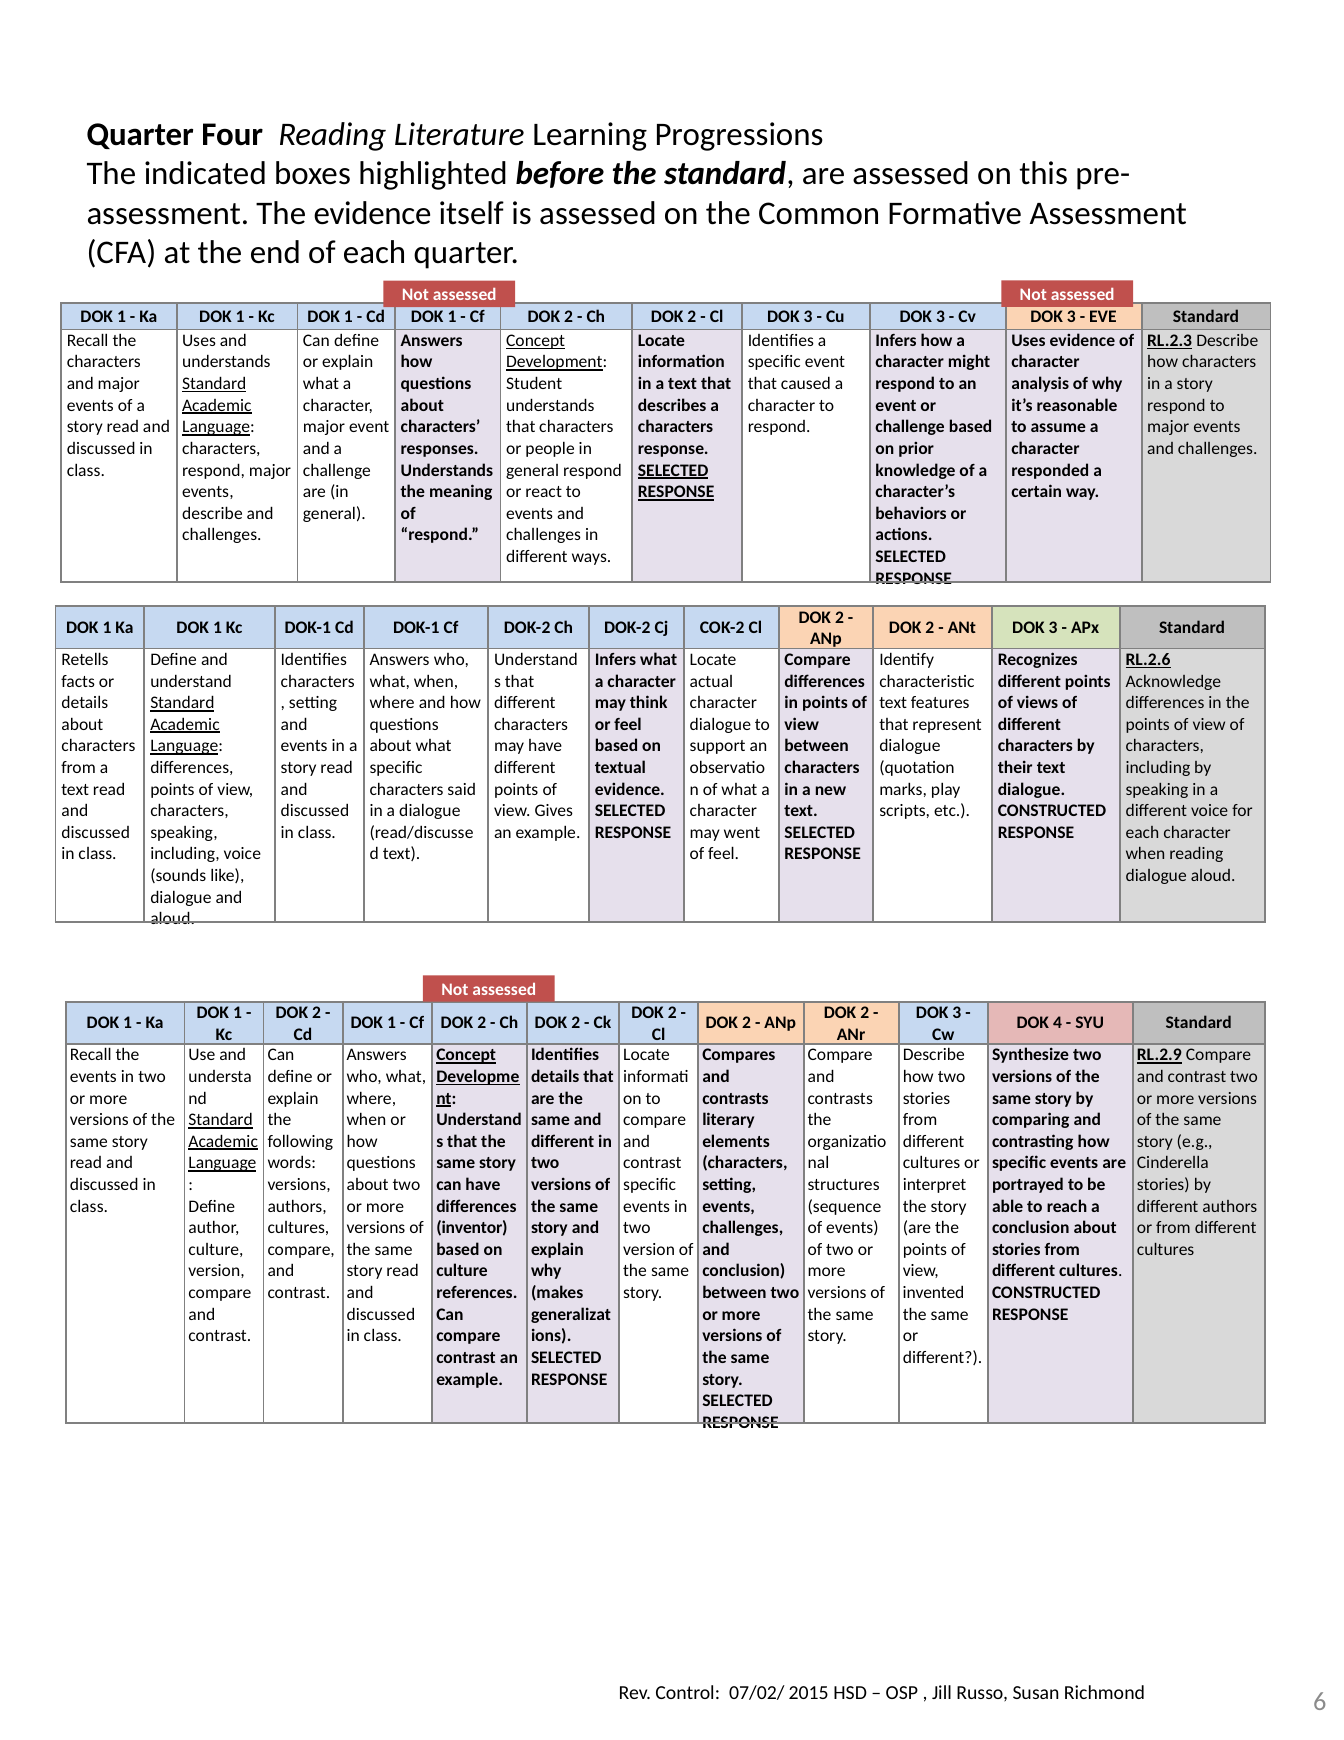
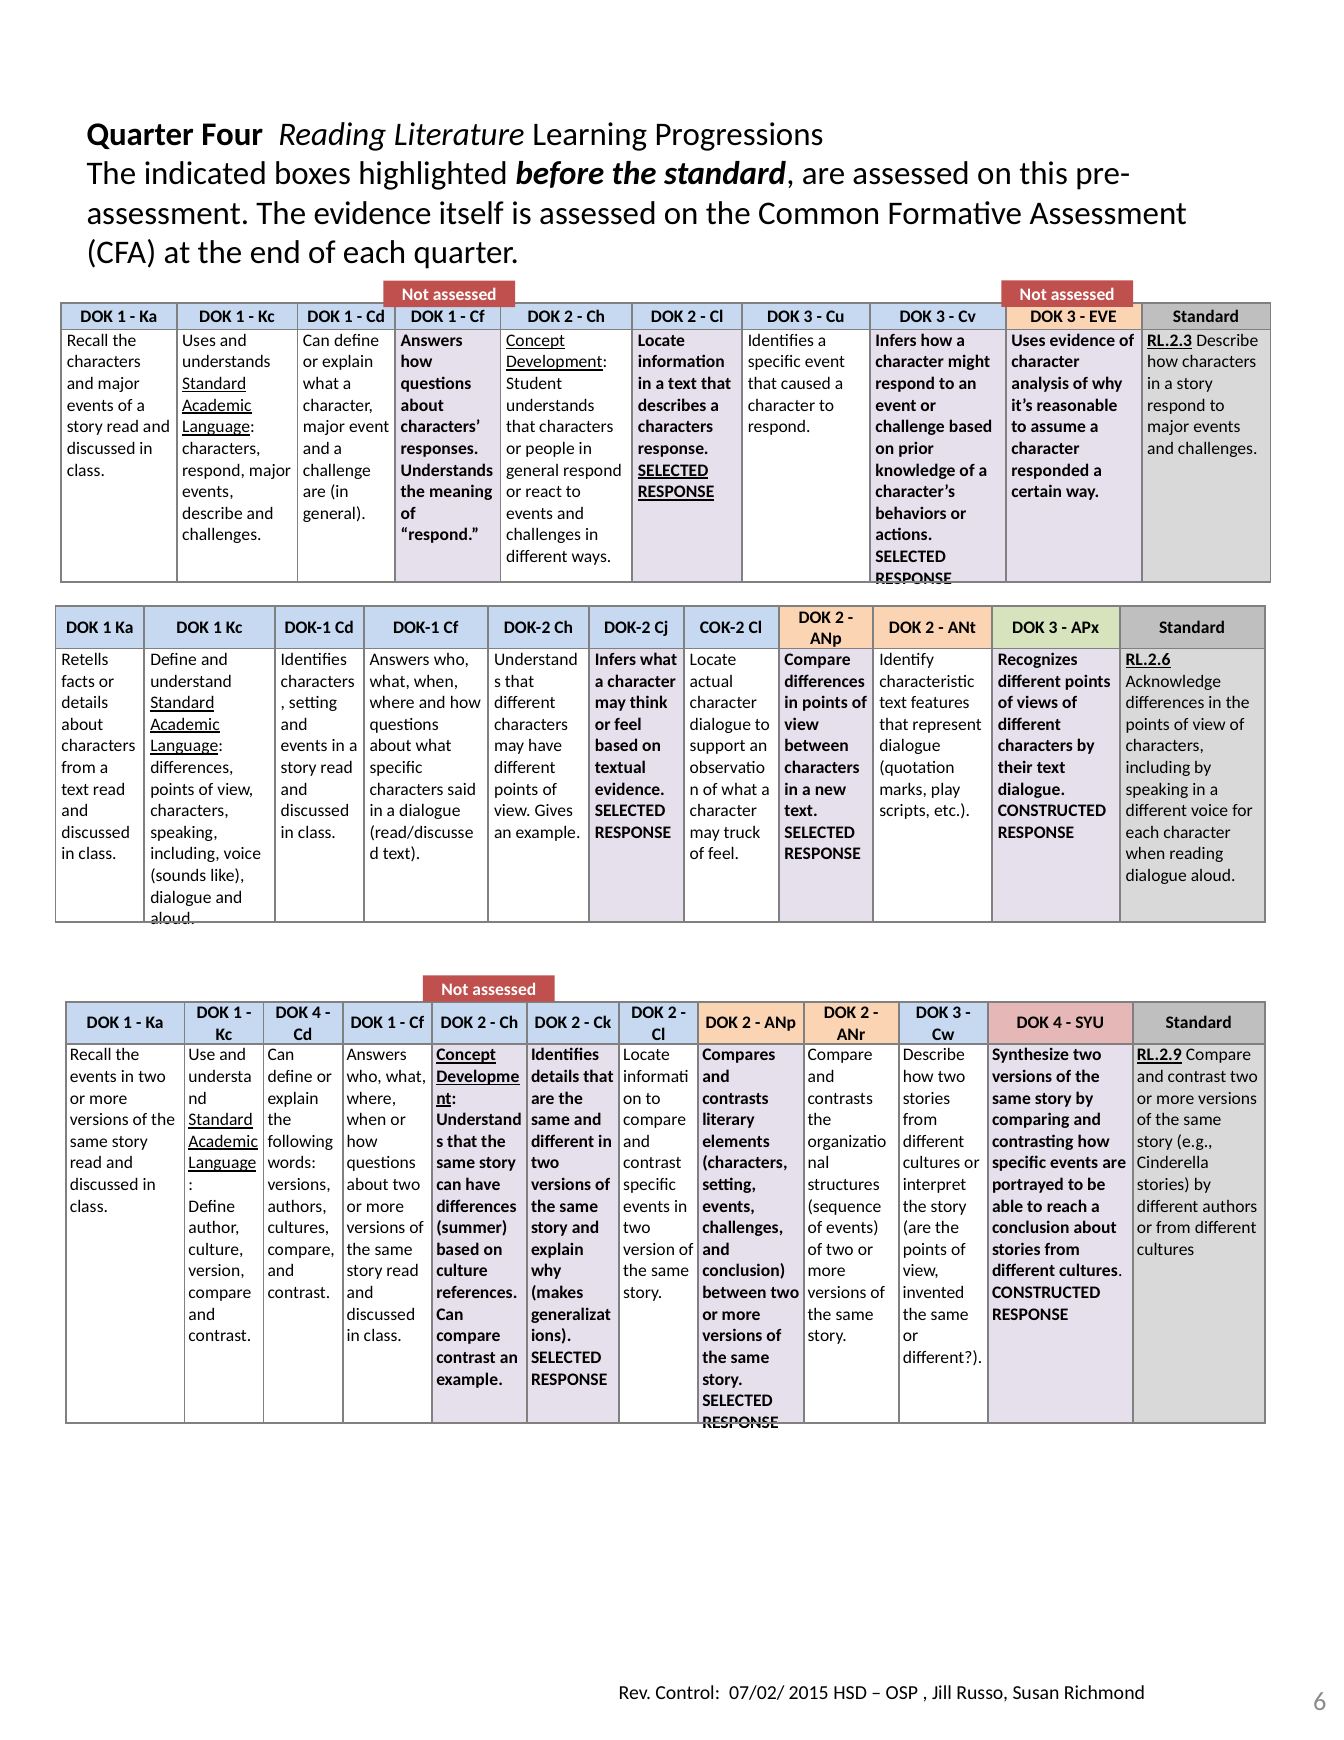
went: went -> truck
2 at (317, 1012): 2 -> 4
inventor: inventor -> summer
